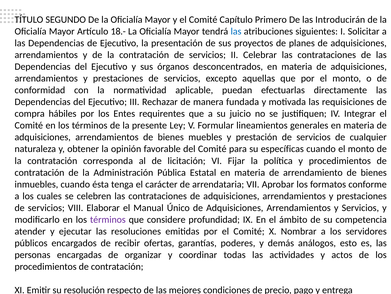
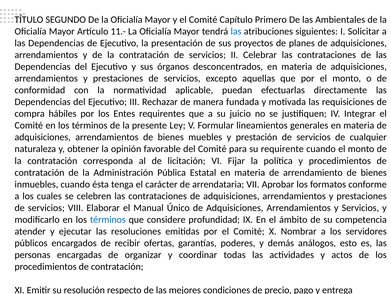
Introducirán: Introducirán -> Ambientales
18.-: 18.- -> 11.-
su específicas: específicas -> requirente
términos at (108, 219) colour: purple -> blue
